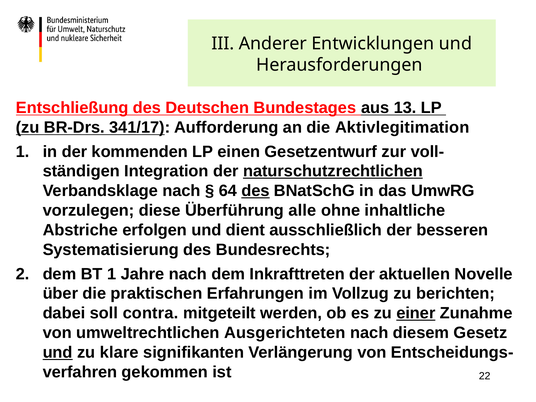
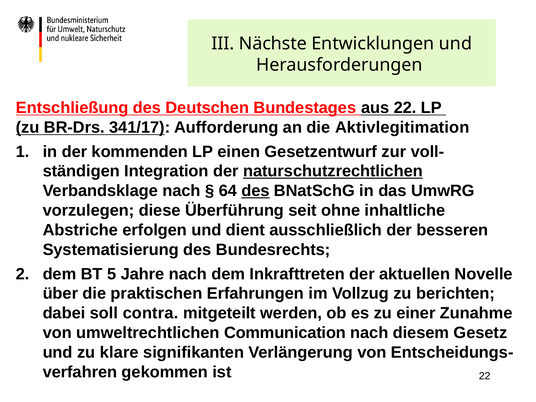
Anderer: Anderer -> Nächste
aus 13: 13 -> 22
alle: alle -> seit
BT 1: 1 -> 5
einer underline: present -> none
Ausgerichteten: Ausgerichteten -> Communication
und at (58, 353) underline: present -> none
